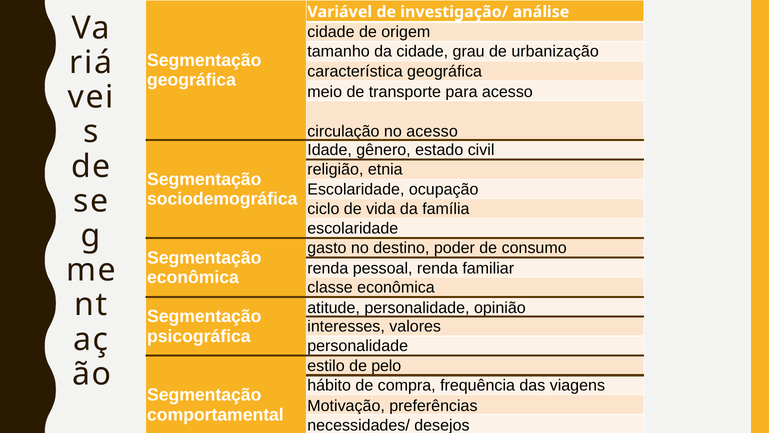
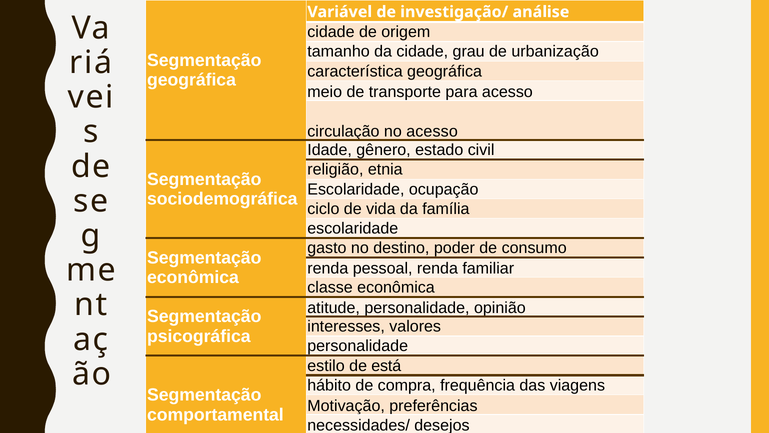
pelo: pelo -> está
